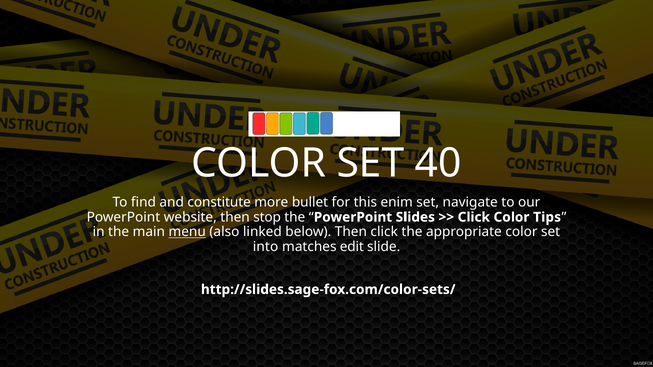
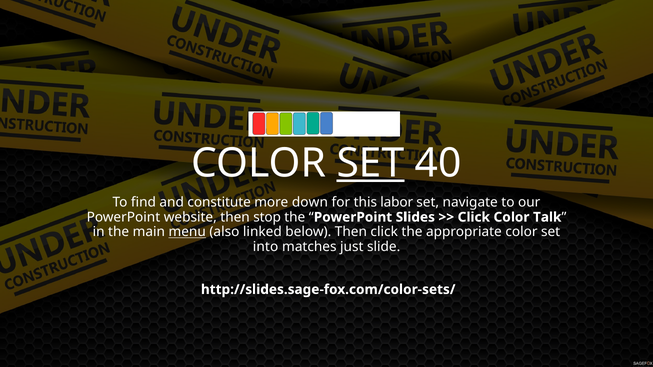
SET at (370, 163) underline: none -> present
bullet: bullet -> down
enim: enim -> labor
Tips: Tips -> Talk
edit: edit -> just
